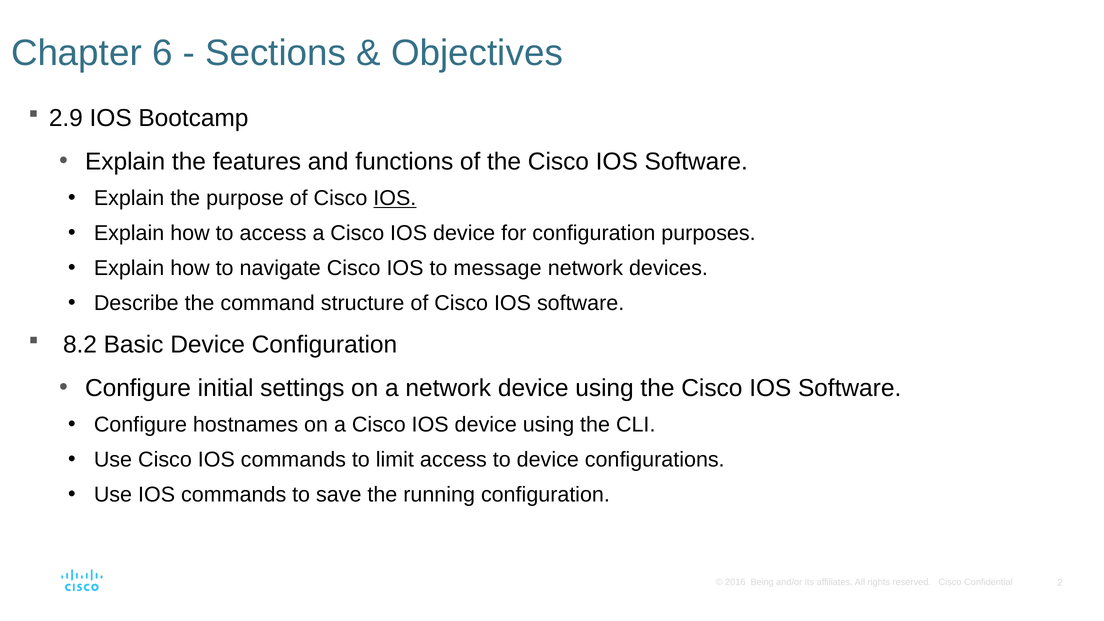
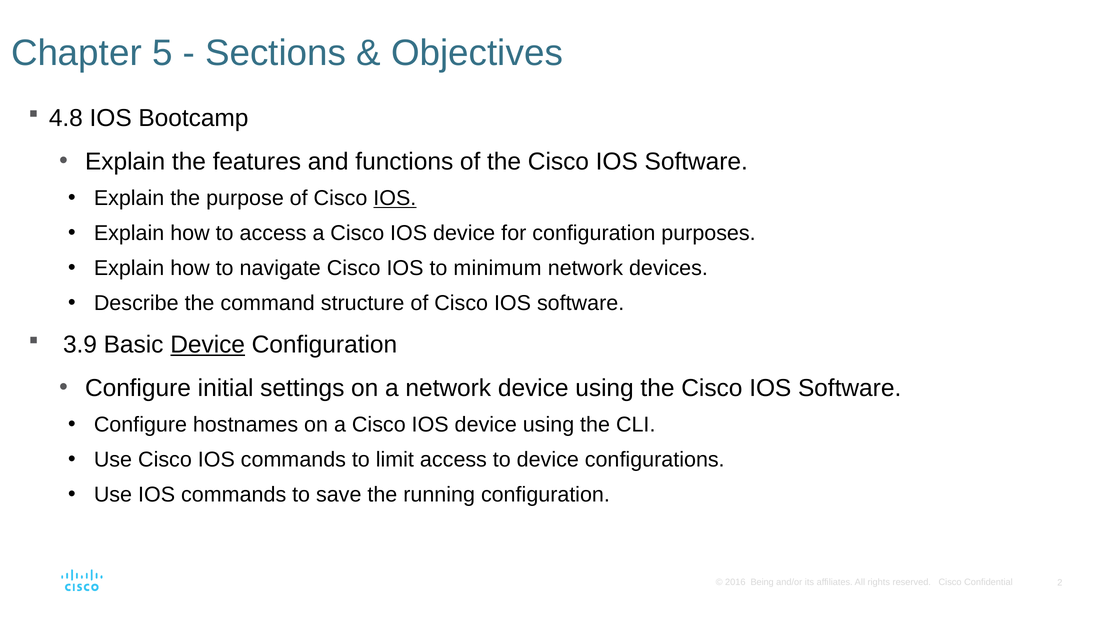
6: 6 -> 5
2.9: 2.9 -> 4.8
message: message -> minimum
8.2: 8.2 -> 3.9
Device at (208, 345) underline: none -> present
